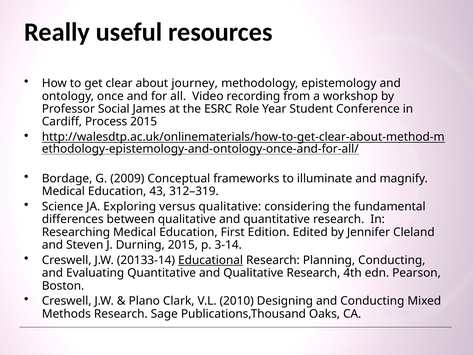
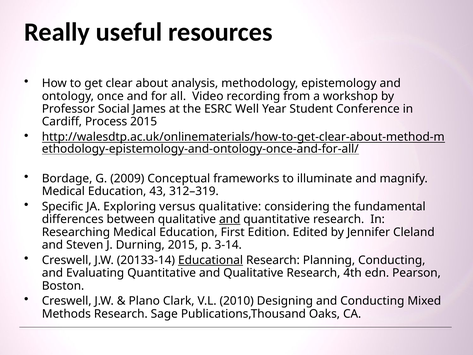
journey: journey -> analysis
Role: Role -> Well
Science: Science -> Specific
and at (230, 219) underline: none -> present
